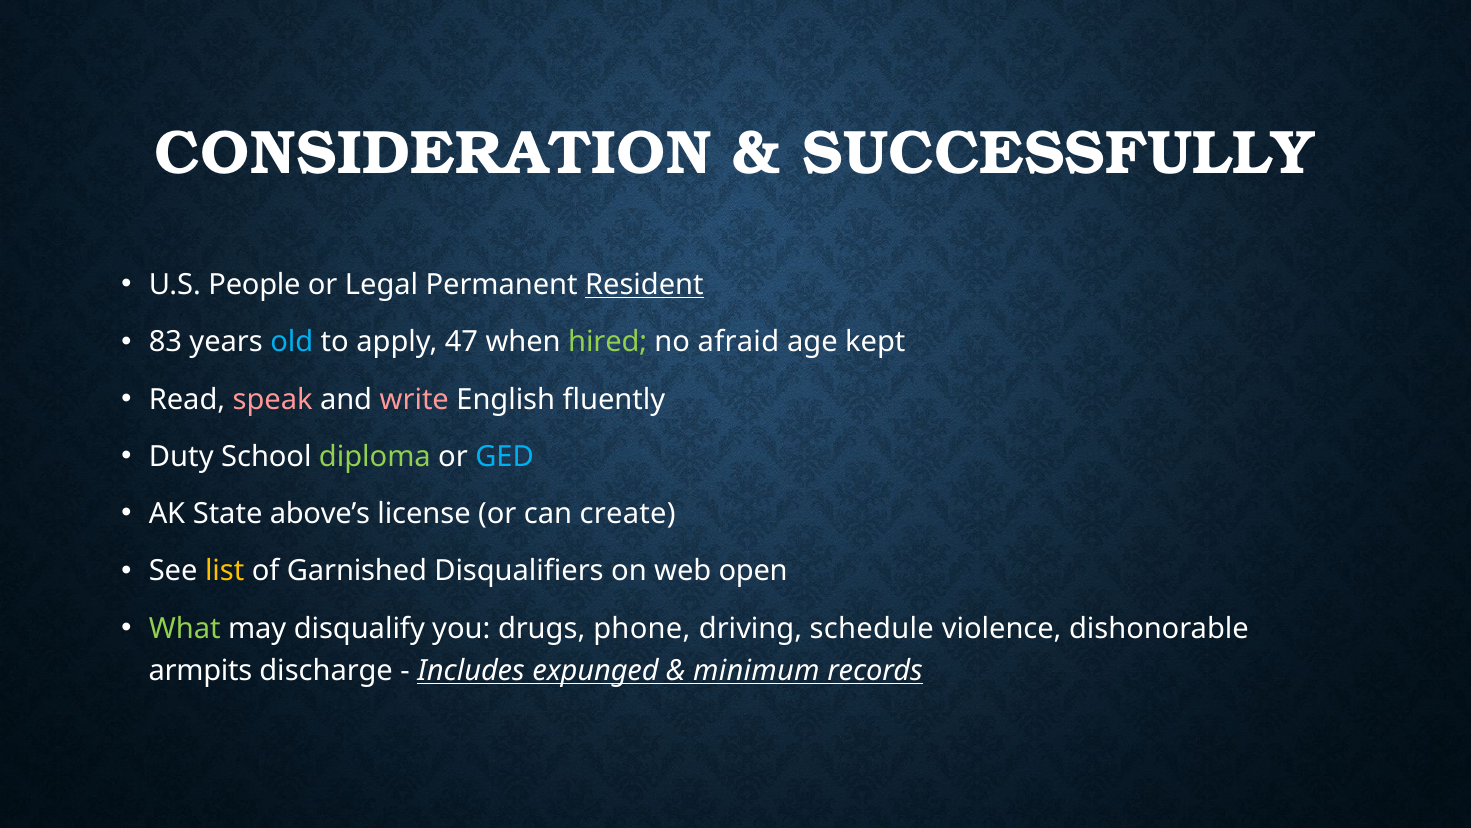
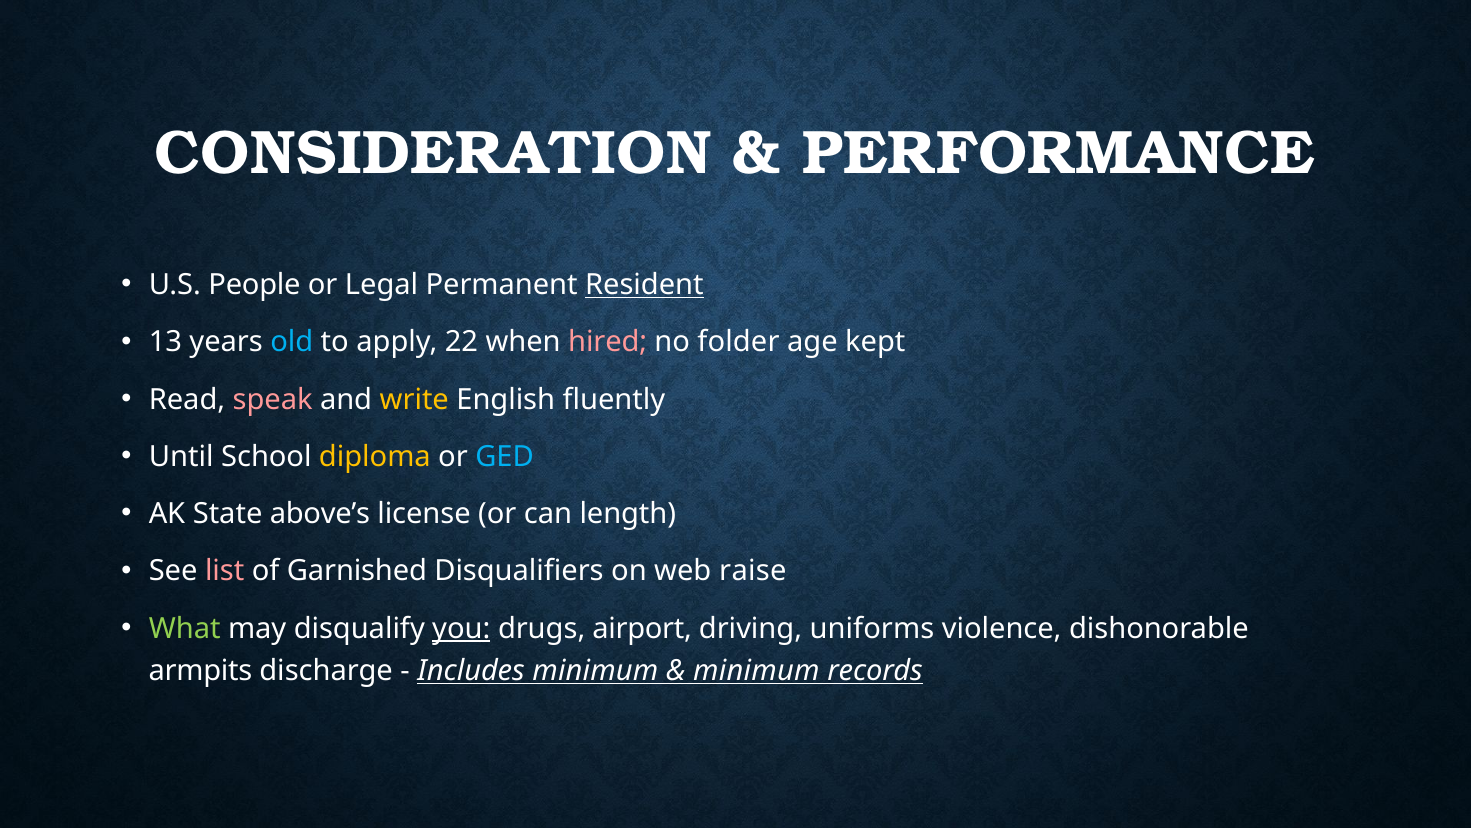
SUCCESSFULLY: SUCCESSFULLY -> PERFORMANCE
83: 83 -> 13
47: 47 -> 22
hired colour: light green -> pink
afraid: afraid -> folder
write colour: pink -> yellow
Duty: Duty -> Until
diploma colour: light green -> yellow
create: create -> length
list colour: yellow -> pink
open: open -> raise
you underline: none -> present
phone: phone -> airport
schedule: schedule -> uniforms
Includes expunged: expunged -> minimum
